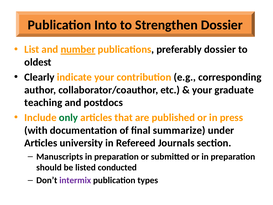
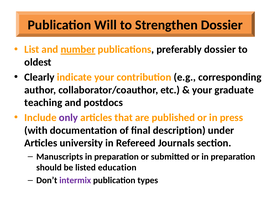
Into: Into -> Will
only colour: green -> purple
summarize: summarize -> description
conducted: conducted -> education
